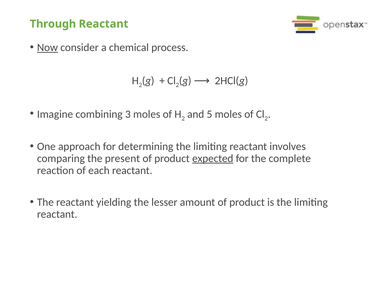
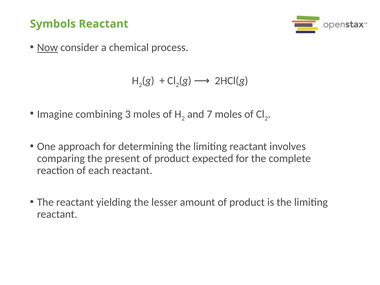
Through: Through -> Symbols
5: 5 -> 7
expected underline: present -> none
